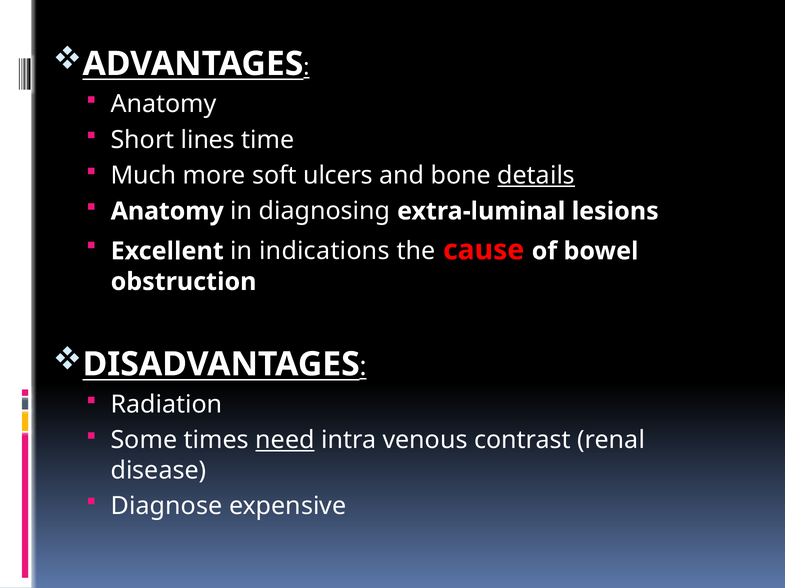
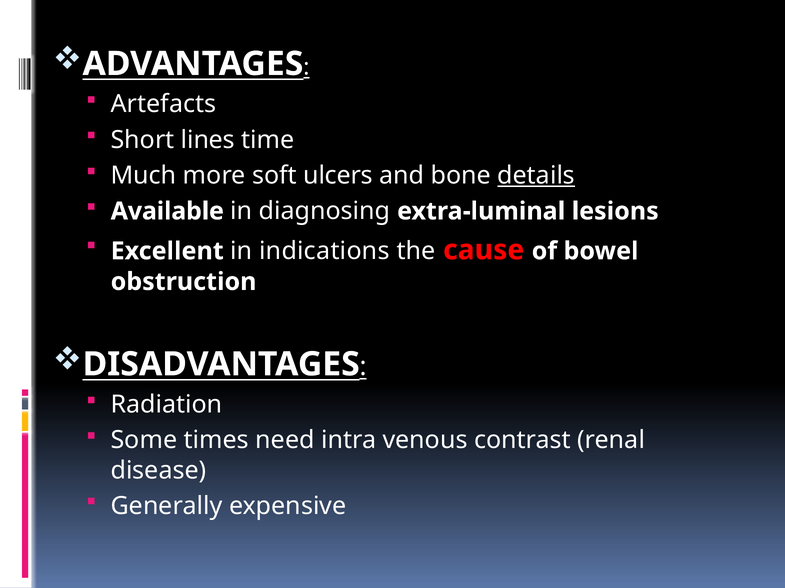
Anatomy at (164, 104): Anatomy -> Artefacts
Anatomy at (167, 211): Anatomy -> Available
need underline: present -> none
Diagnose: Diagnose -> Generally
